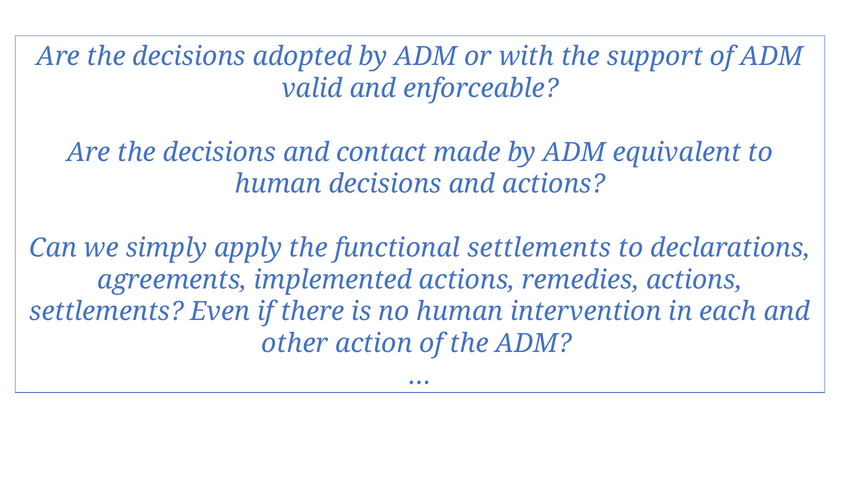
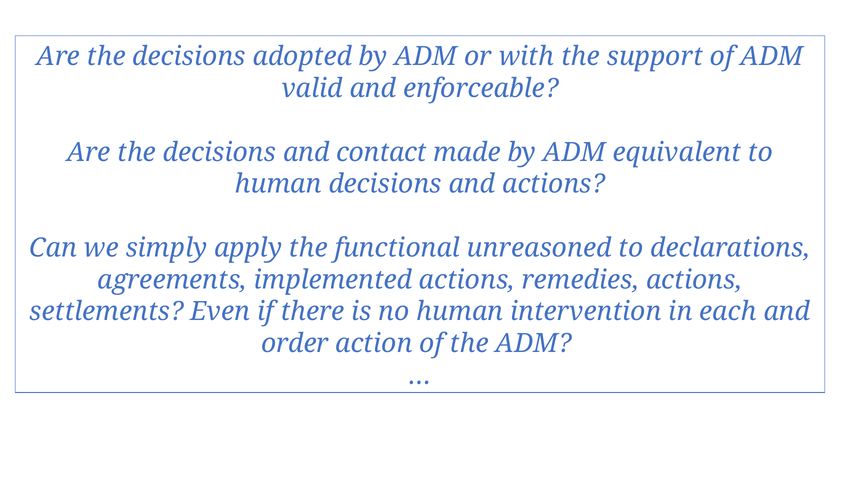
functional settlements: settlements -> unreasoned
other: other -> order
